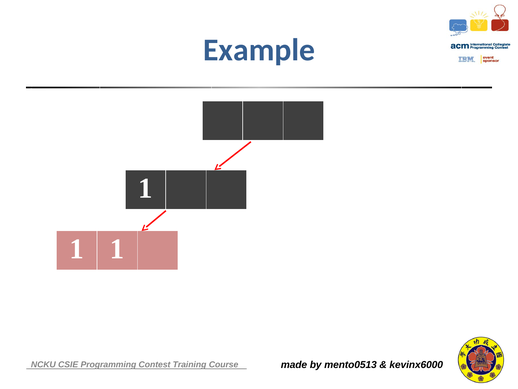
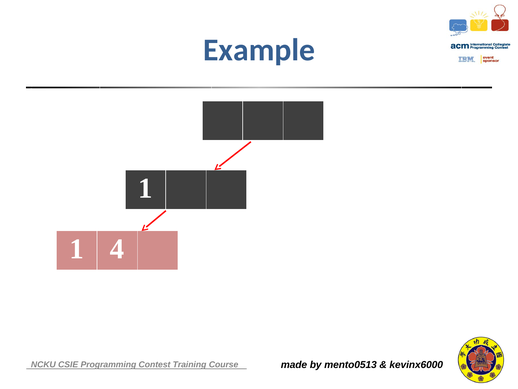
1 at (117, 249): 1 -> 4
